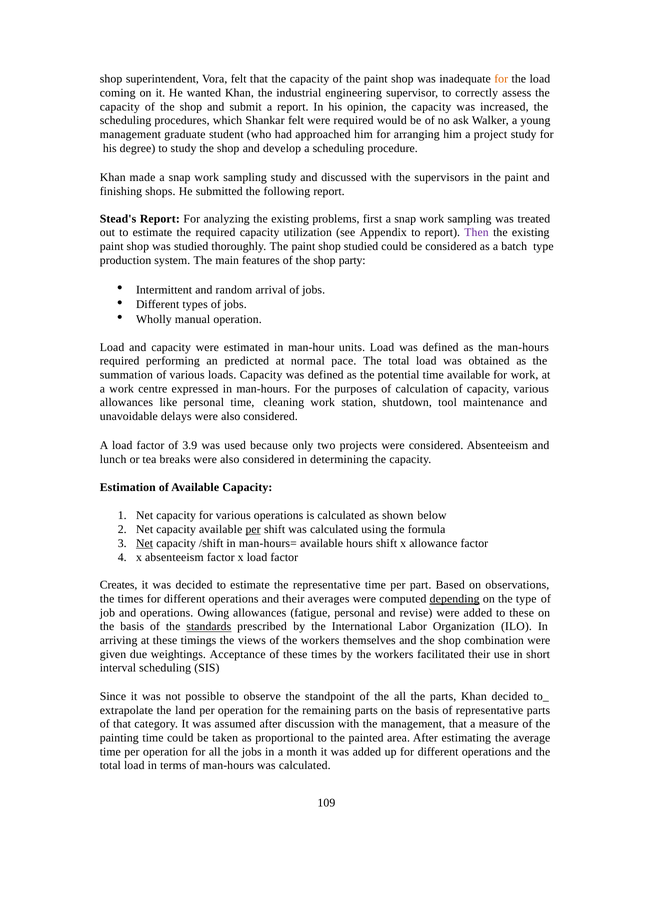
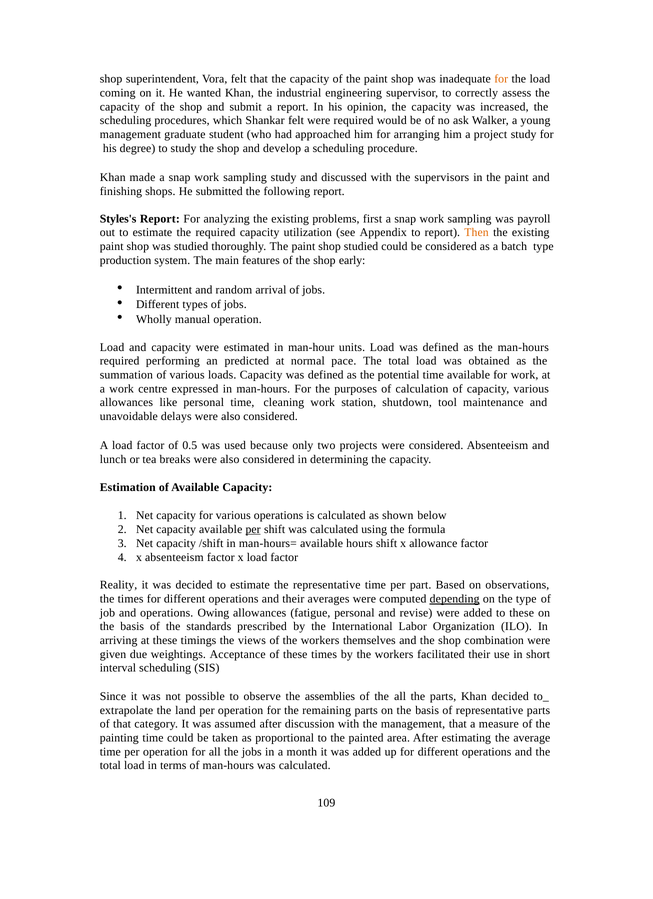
Stead's: Stead's -> Styles's
treated: treated -> payroll
Then colour: purple -> orange
party: party -> early
3.9: 3.9 -> 0.5
Net at (145, 543) underline: present -> none
Creates: Creates -> Reality
standards underline: present -> none
standpoint: standpoint -> assemblies
